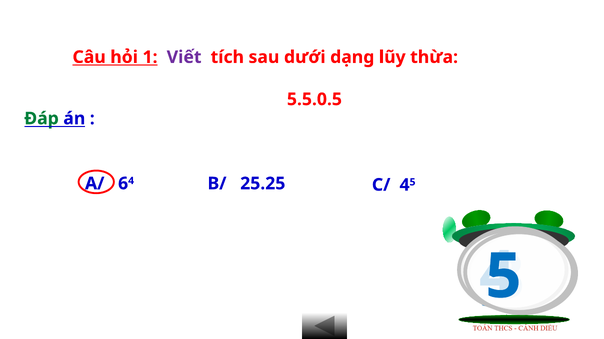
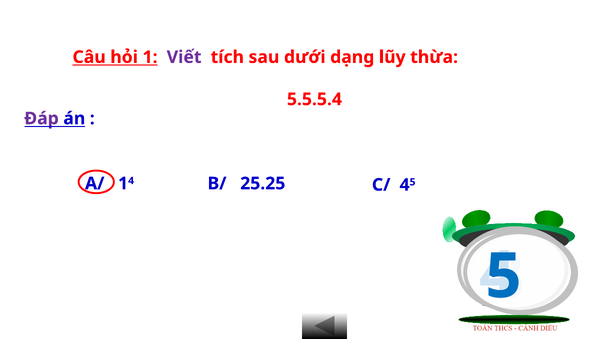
5.5.0.5: 5.5.0.5 -> 5.5.5.4
Đáp colour: green -> purple
6 at (123, 184): 6 -> 1
